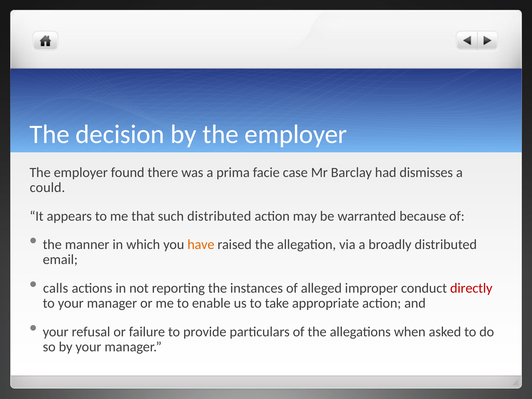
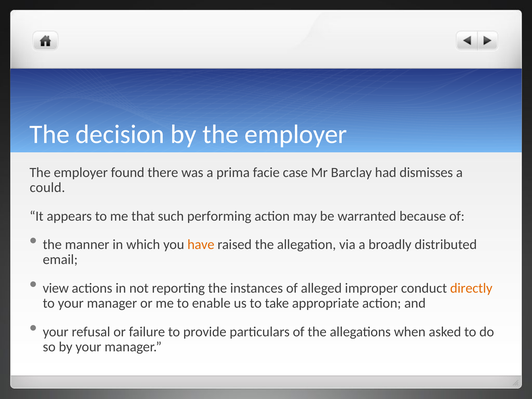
such distributed: distributed -> performing
calls: calls -> view
directly colour: red -> orange
